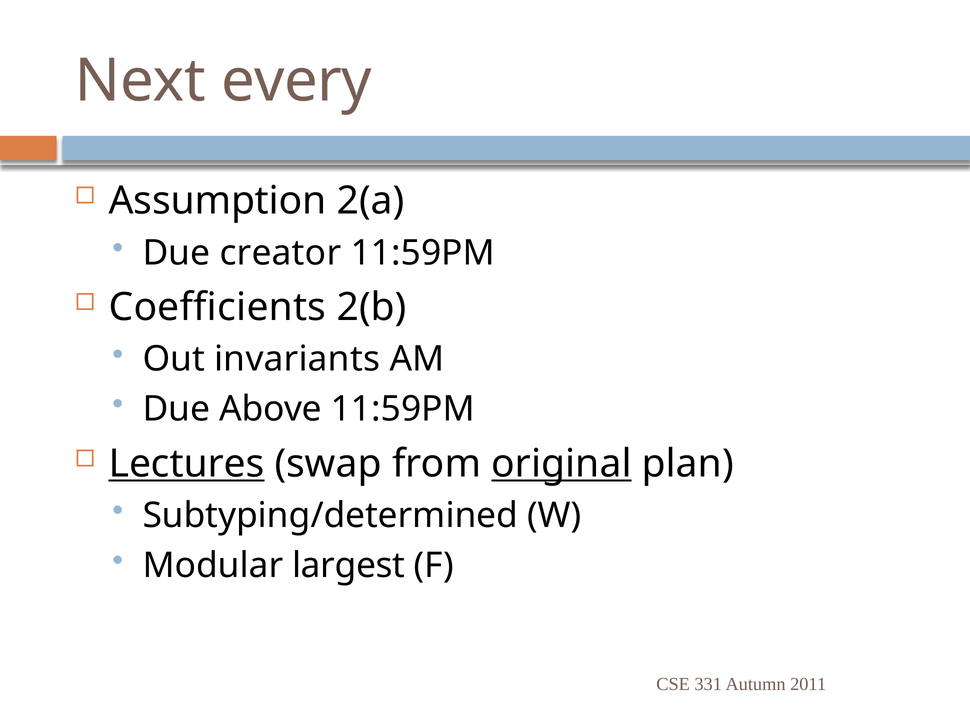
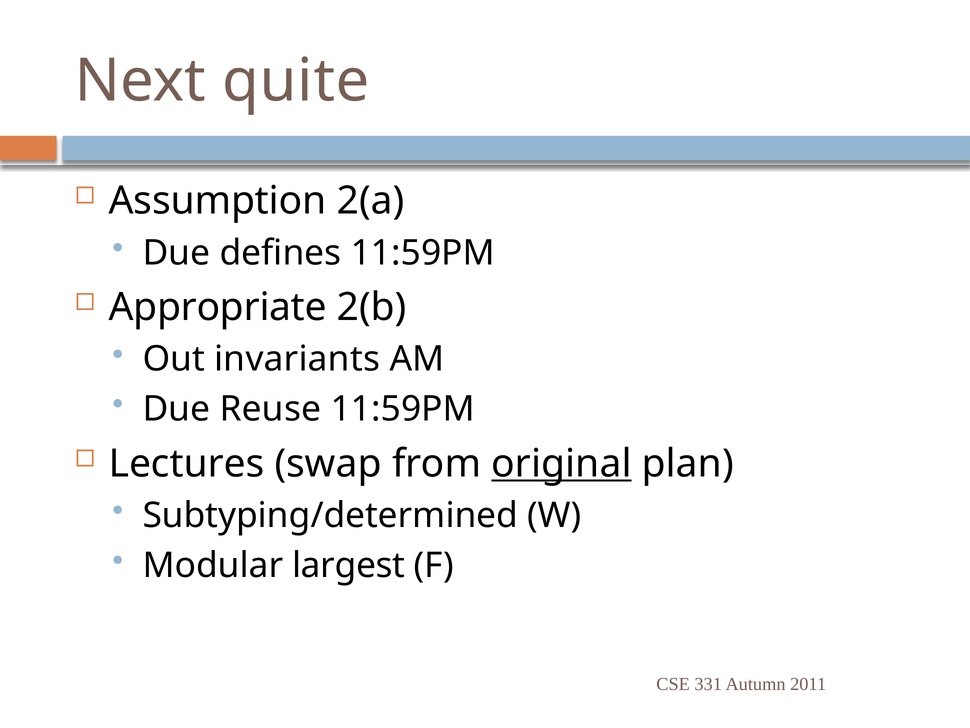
every: every -> quite
creator: creator -> defines
Coefficients: Coefficients -> Appropriate
Above: Above -> Reuse
Lectures underline: present -> none
